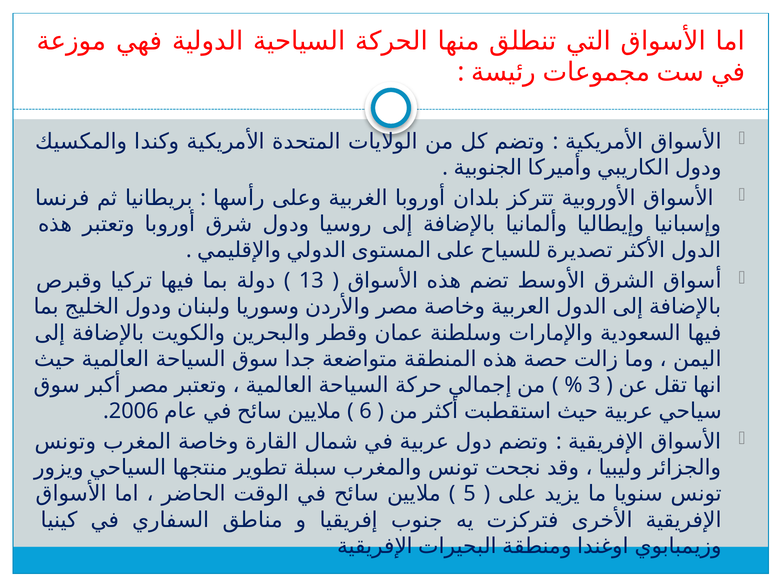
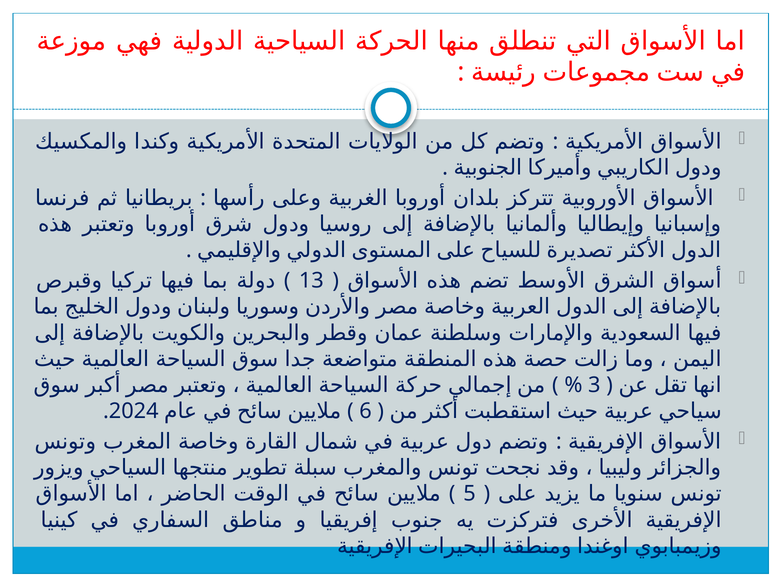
2006: 2006 -> 2024
